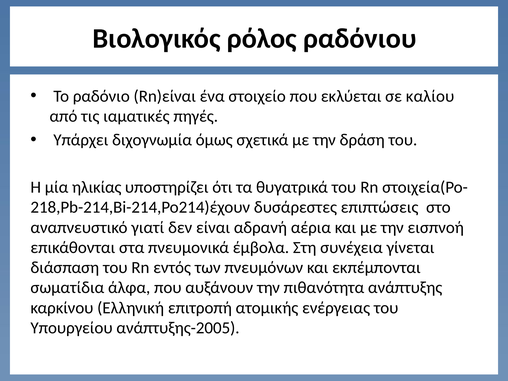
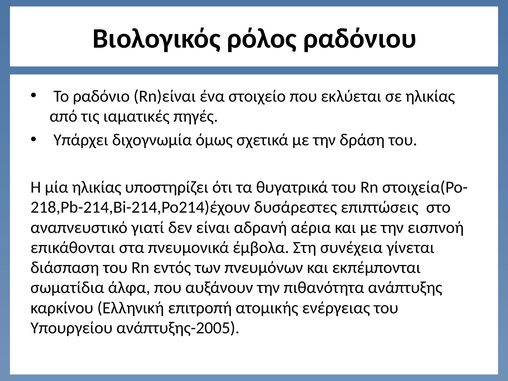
σε καλίου: καλίου -> ηλικίας
